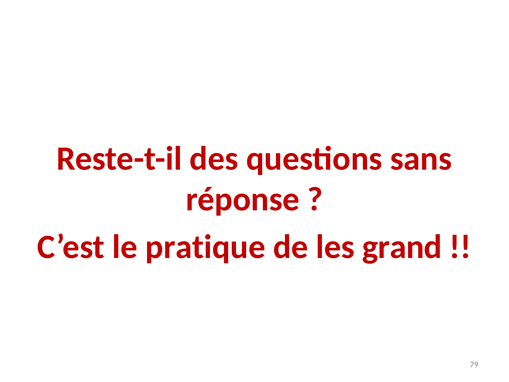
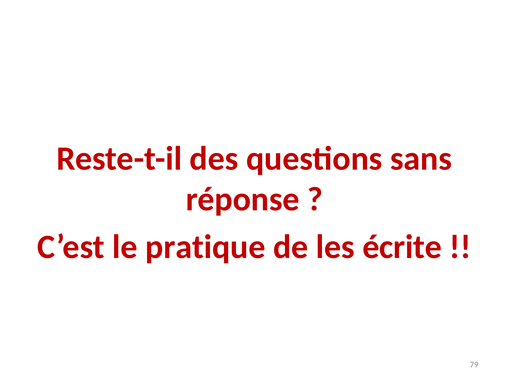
grand: grand -> écrite
